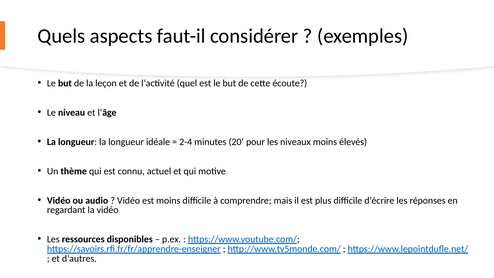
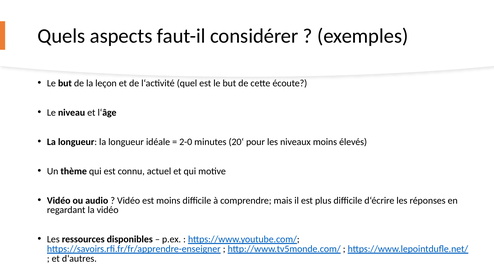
2-4: 2-4 -> 2-0
